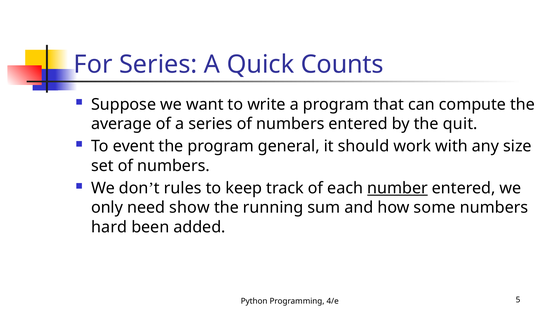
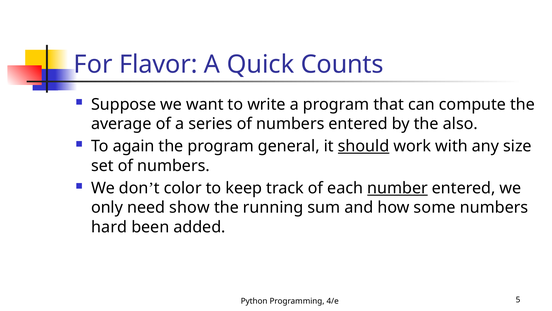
For Series: Series -> Flavor
quit: quit -> also
event: event -> again
should underline: none -> present
rules: rules -> color
